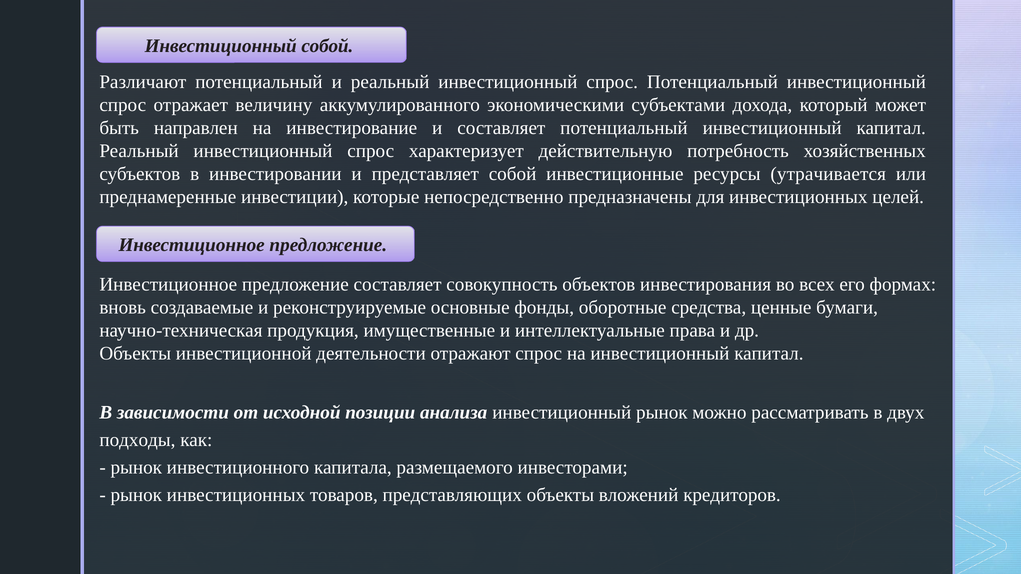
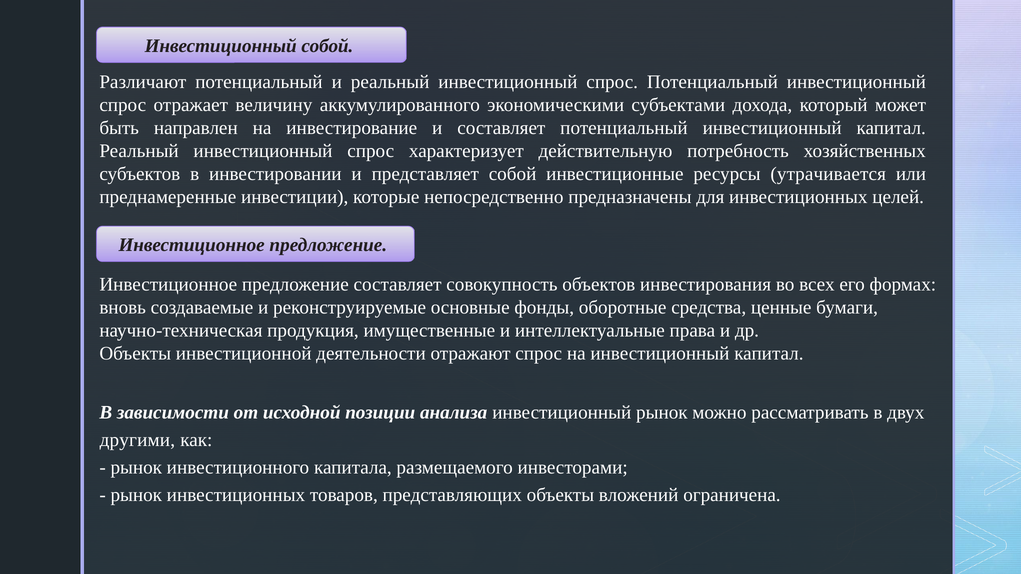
подходы: подходы -> другими
кредиторов: кредиторов -> ограничена
